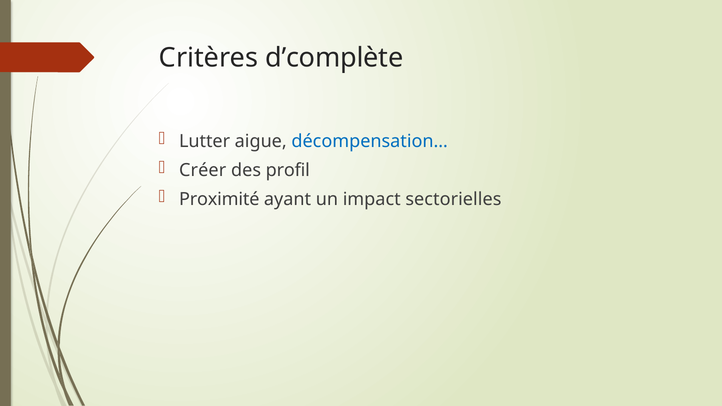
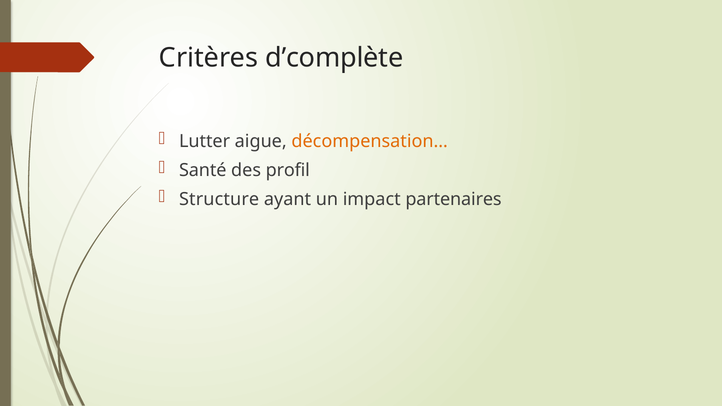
décompensation… colour: blue -> orange
Créer: Créer -> Santé
Proximité: Proximité -> Structure
sectorielles: sectorielles -> partenaires
